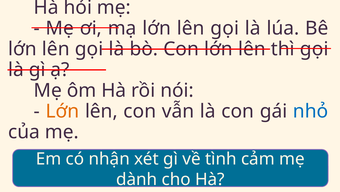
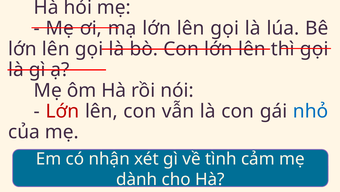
Lớn at (62, 111) colour: orange -> red
